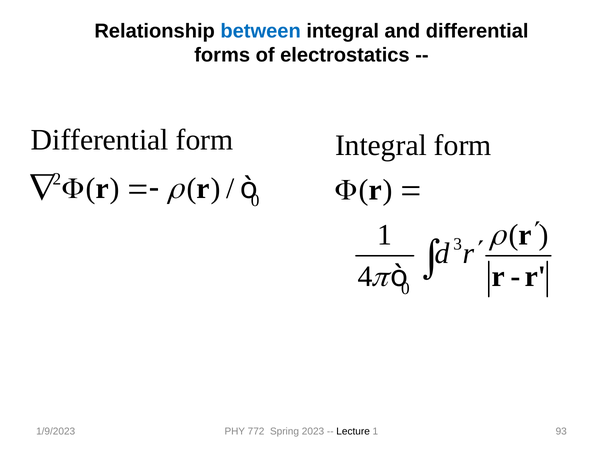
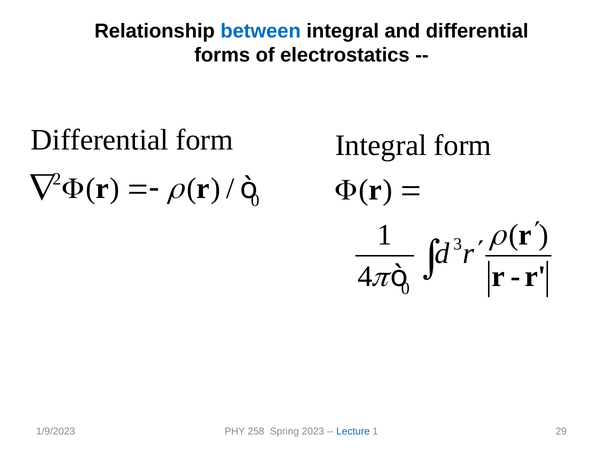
772: 772 -> 258
Lecture colour: black -> blue
93: 93 -> 29
